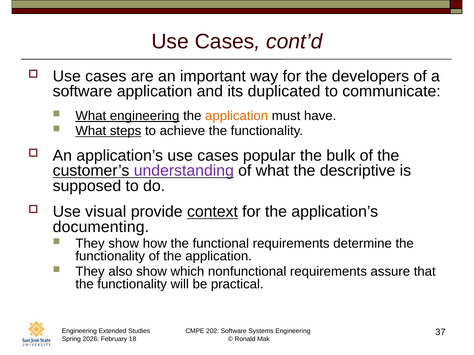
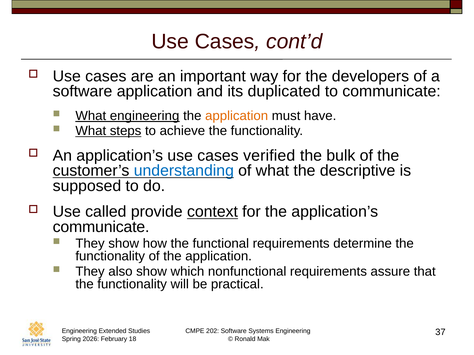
popular: popular -> verified
understanding colour: purple -> blue
visual: visual -> called
documenting at (101, 227): documenting -> communicate
